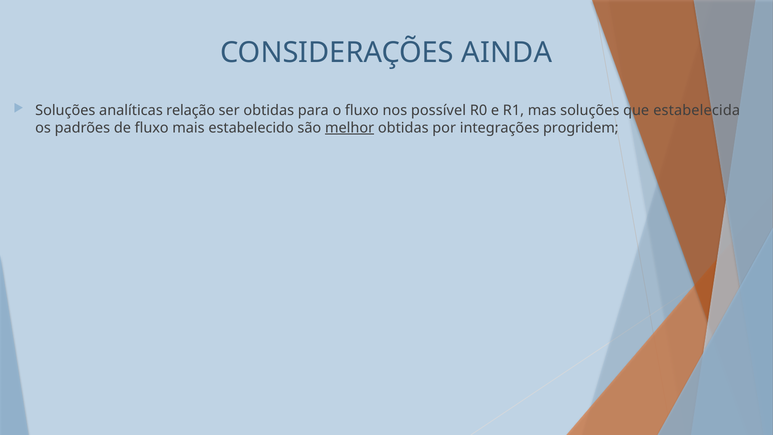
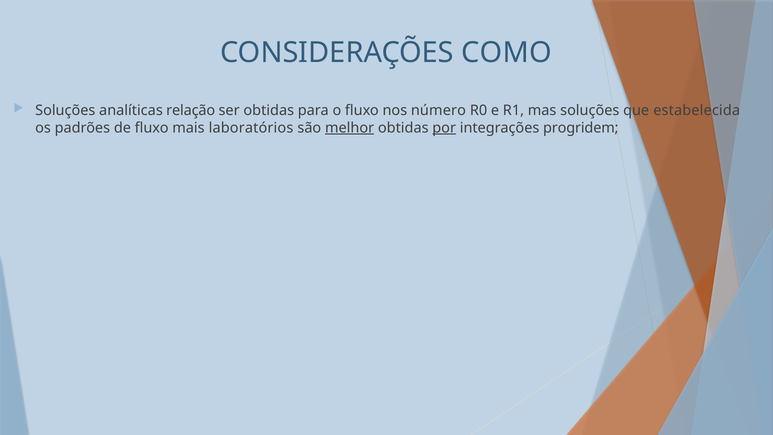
AINDA: AINDA -> COMO
possível: possível -> número
estabelecido: estabelecido -> laboratórios
por underline: none -> present
